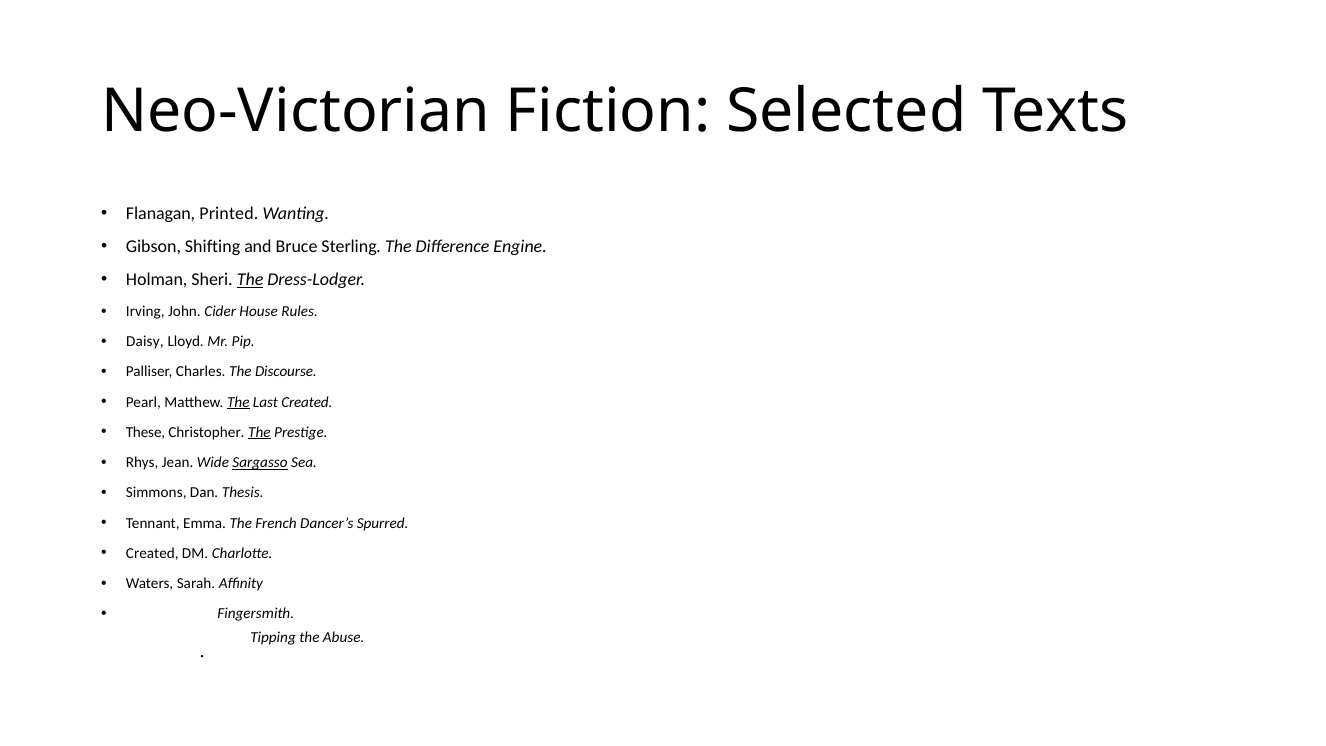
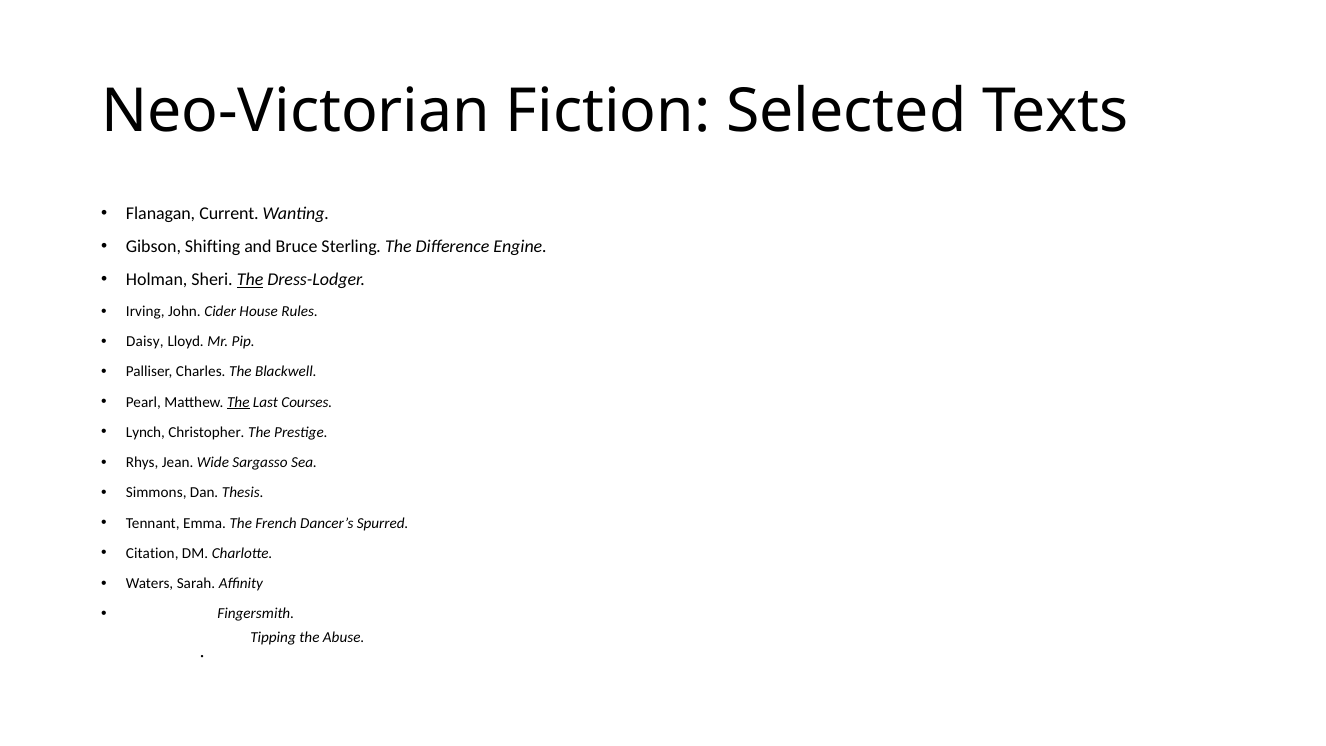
Printed: Printed -> Current
Discourse: Discourse -> Blackwell
Last Created: Created -> Courses
These: These -> Lynch
The at (259, 432) underline: present -> none
Sargasso underline: present -> none
Created at (152, 553): Created -> Citation
